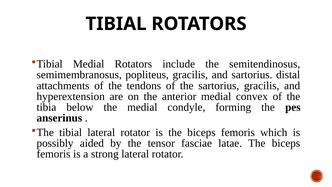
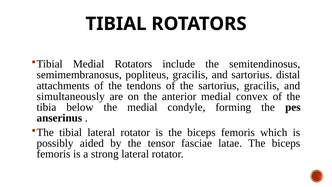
hyperextension: hyperextension -> simultaneously
